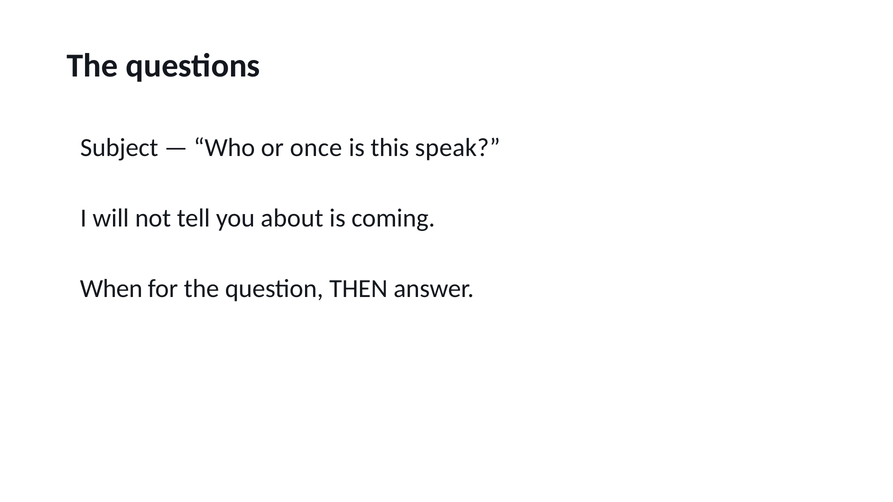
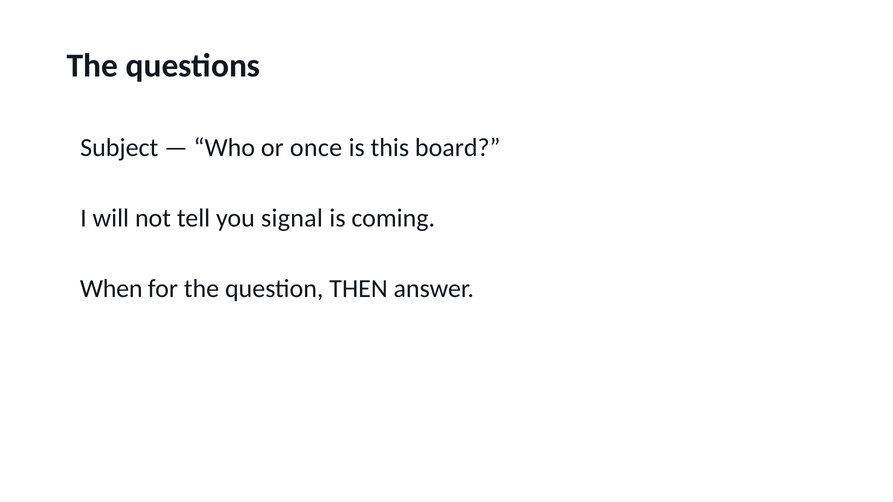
speak: speak -> board
about: about -> signal
